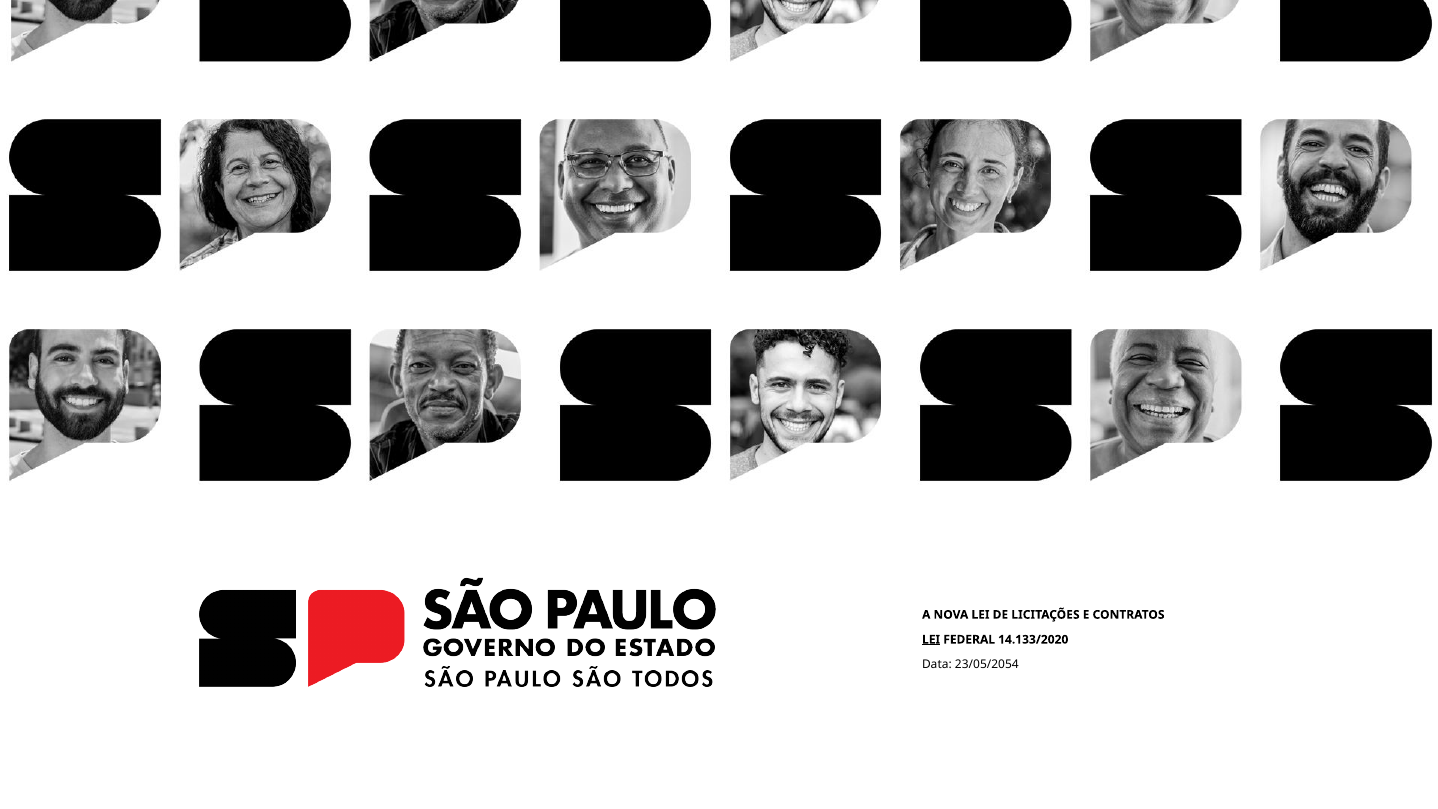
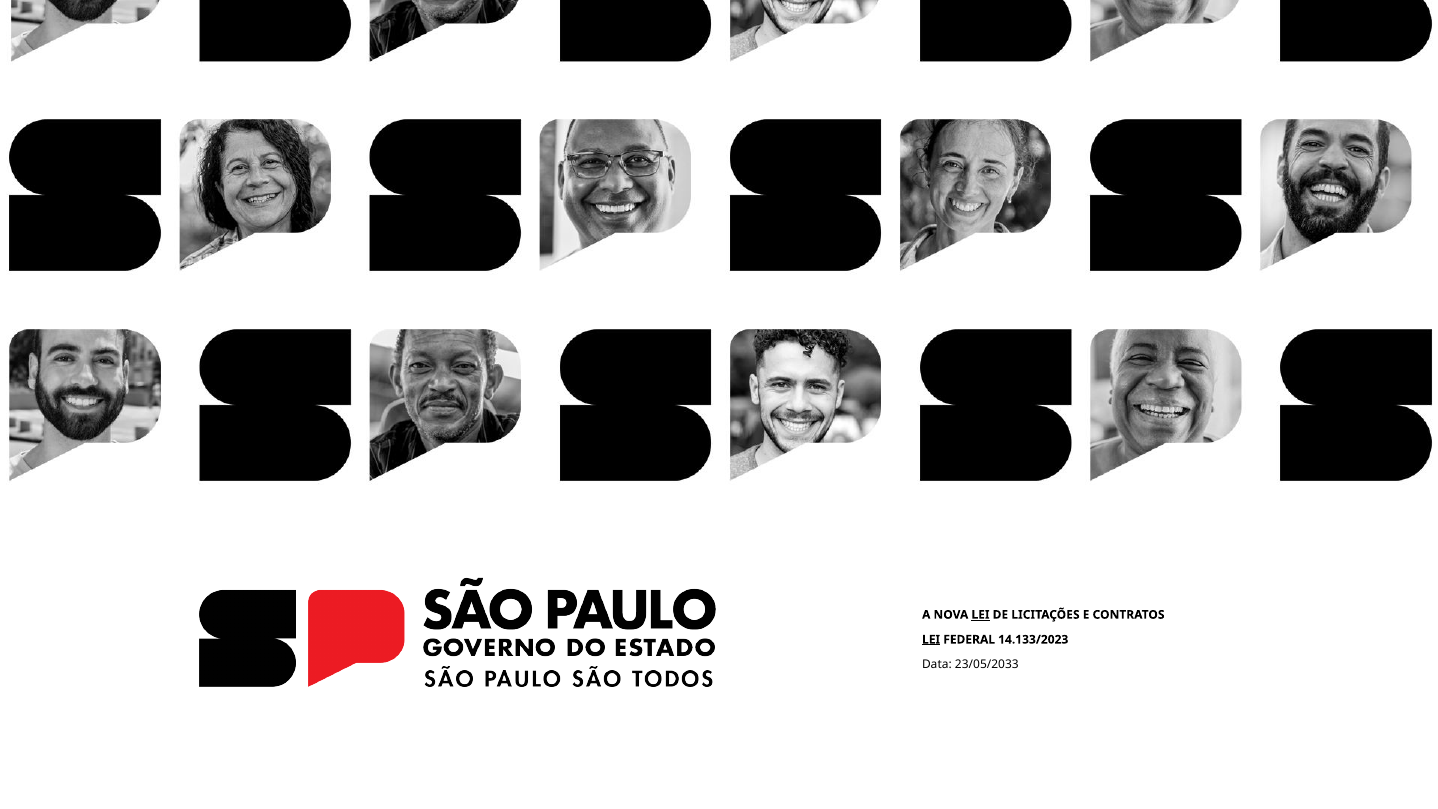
LEI at (981, 615) underline: none -> present
14.133/2020: 14.133/2020 -> 14.133/2023
23/05/2054: 23/05/2054 -> 23/05/2033
